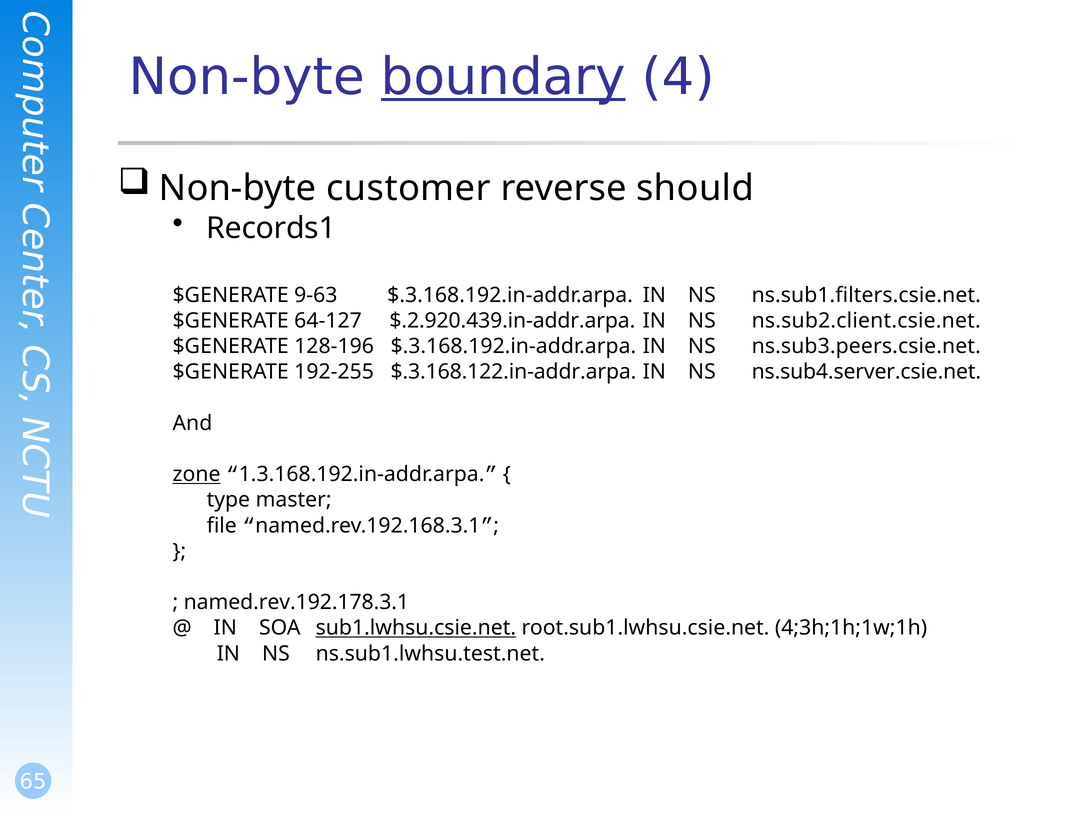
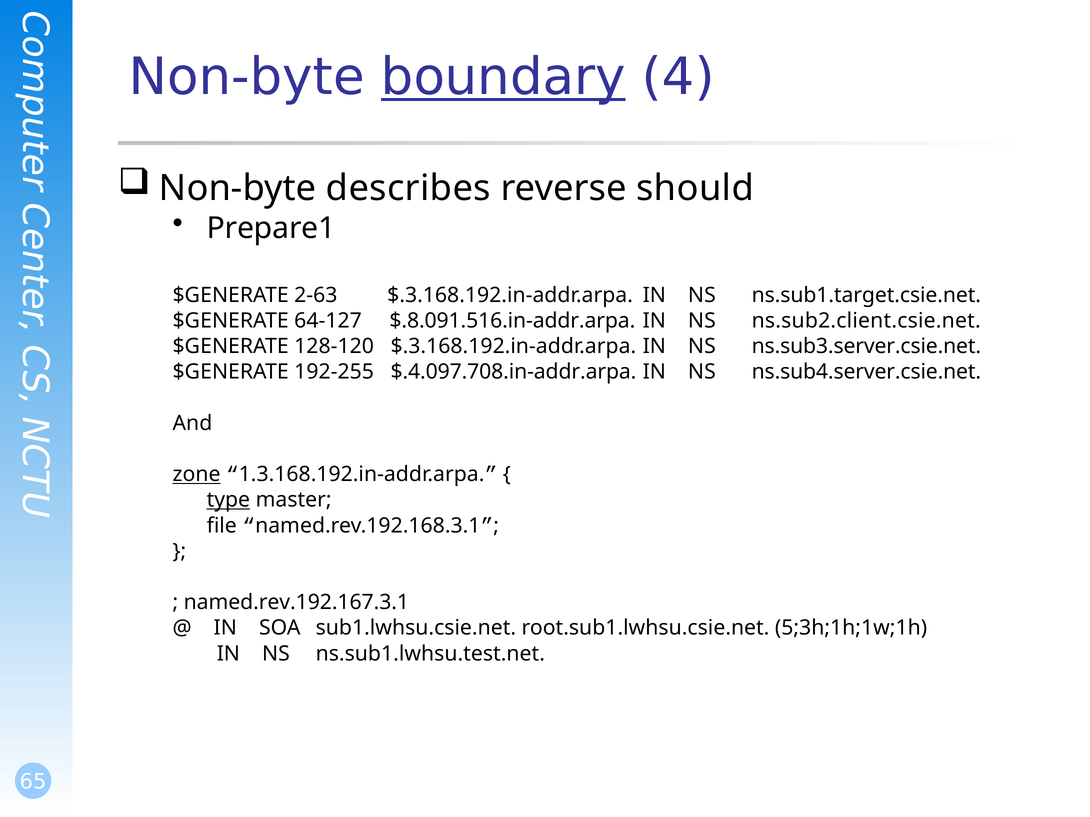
customer: customer -> describes
Records1: Records1 -> Prepare1
9-63: 9-63 -> 2-63
ns.sub1.filters.csie.net: ns.sub1.filters.csie.net -> ns.sub1.target.csie.net
$.2.920.439.in-addr.arpa: $.2.920.439.in-addr.arpa -> $.8.091.516.in-addr.arpa
128-196: 128-196 -> 128-120
ns.sub3.peers.csie.net: ns.sub3.peers.csie.net -> ns.sub3.server.csie.net
$.3.168.122.in-addr.arpa: $.3.168.122.in-addr.arpa -> $.4.097.708.in-addr.arpa
type underline: none -> present
named.rev.192.178.3.1: named.rev.192.178.3.1 -> named.rev.192.167.3.1
sub1.lwhsu.csie.net underline: present -> none
4;3h;1h;1w;1h: 4;3h;1h;1w;1h -> 5;3h;1h;1w;1h
